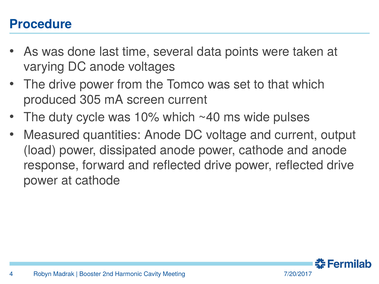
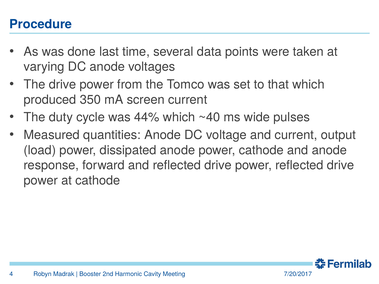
305: 305 -> 350
10%: 10% -> 44%
